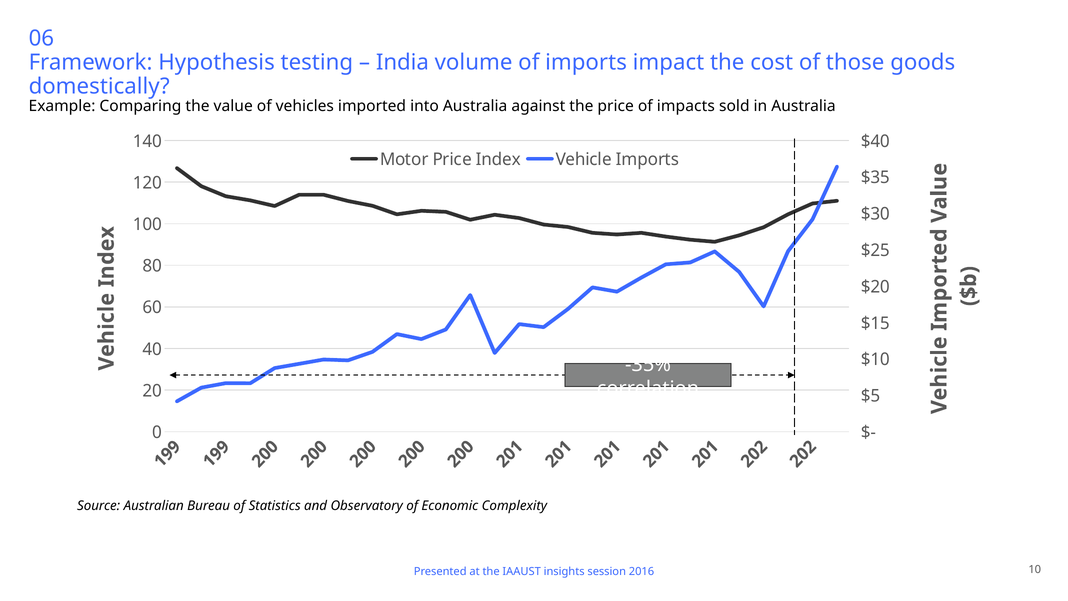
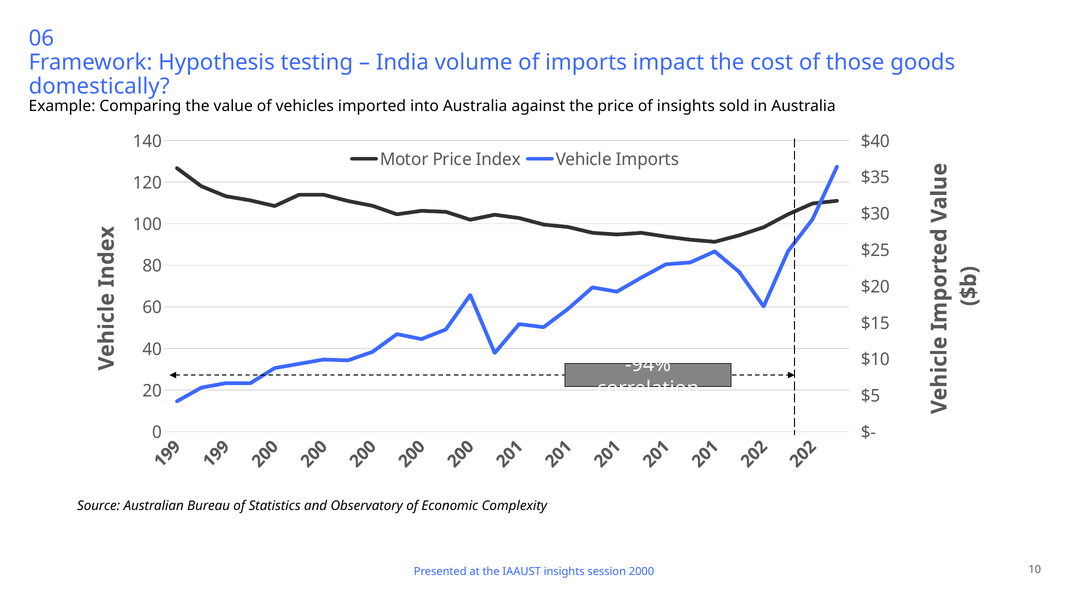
of impacts: impacts -> insights
-35%: -35% -> -94%
2016: 2016 -> 2000
